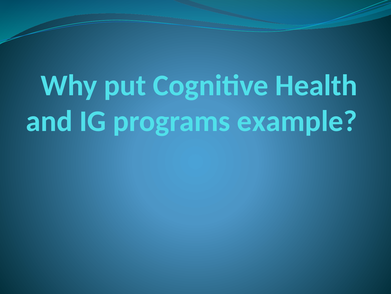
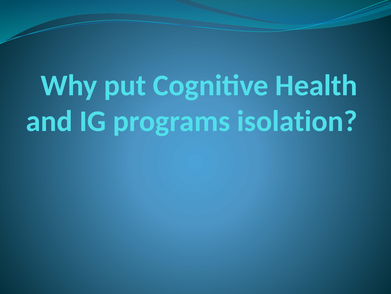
example: example -> isolation
